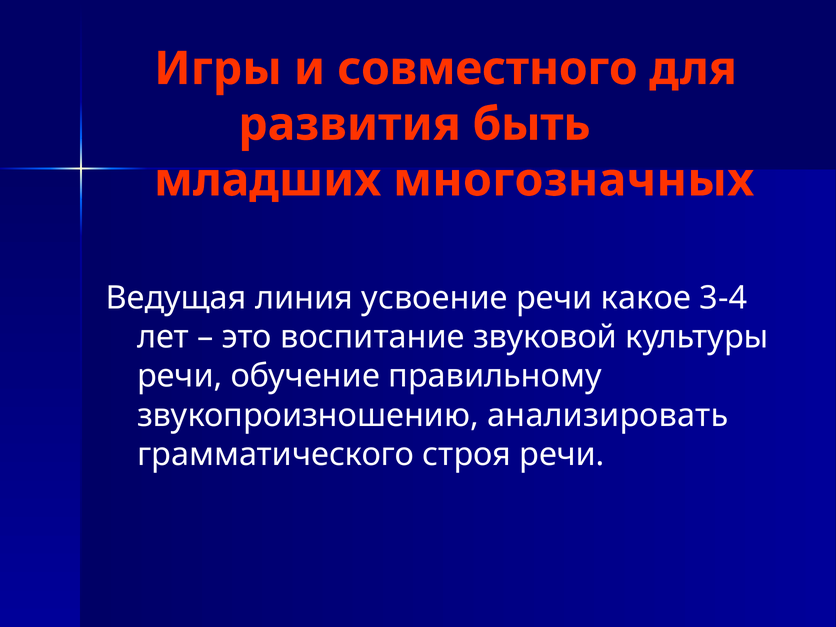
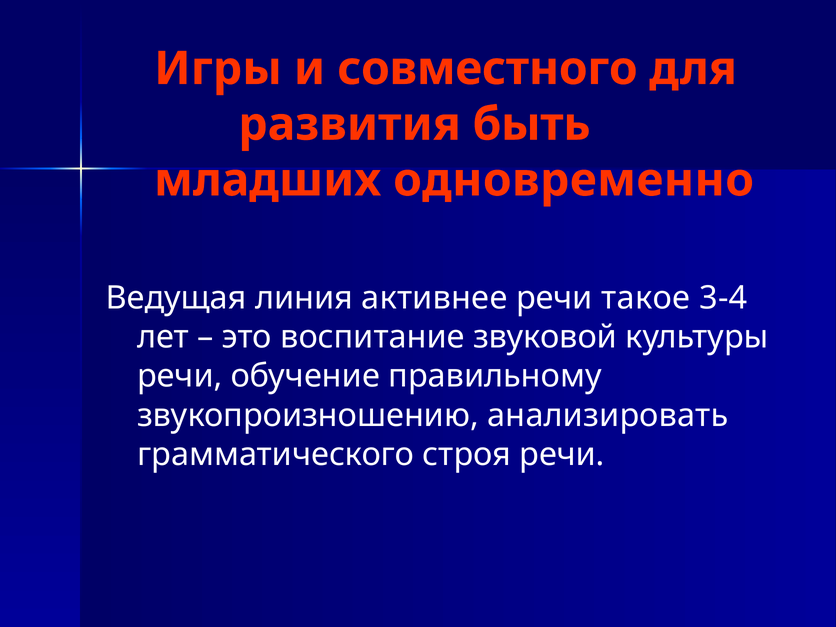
многозначных: многозначных -> одновременно
усвоение: усвоение -> активнее
какое: какое -> такое
